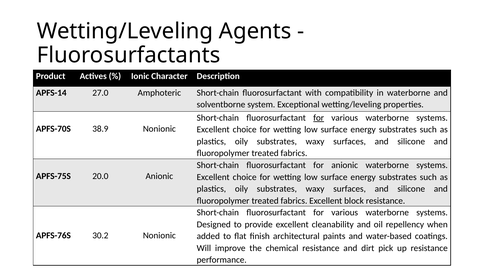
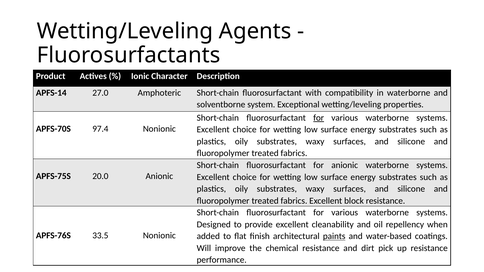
38.9: 38.9 -> 97.4
30.2: 30.2 -> 33.5
paints underline: none -> present
